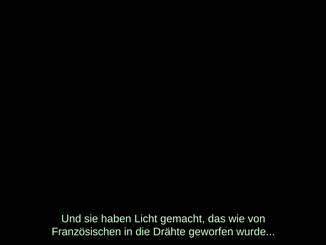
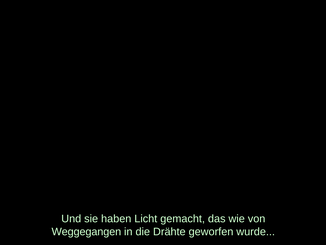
Französischen: Französischen -> Weggegangen
